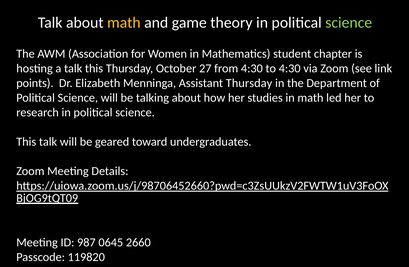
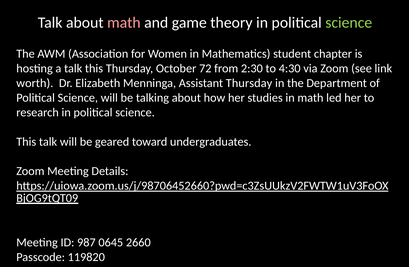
math at (124, 23) colour: yellow -> pink
27: 27 -> 72
from 4:30: 4:30 -> 2:30
points: points -> worth
